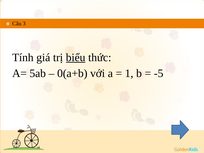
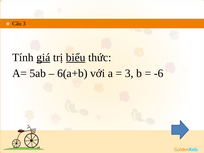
giá underline: none -> present
0(a+b: 0(a+b -> 6(a+b
1 at (129, 73): 1 -> 3
-5: -5 -> -6
